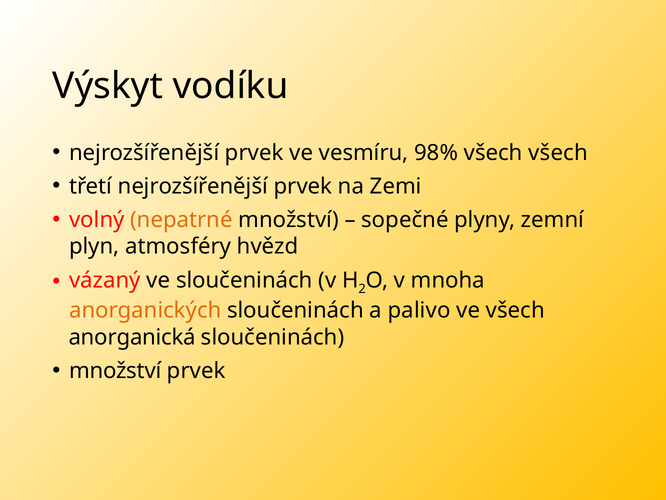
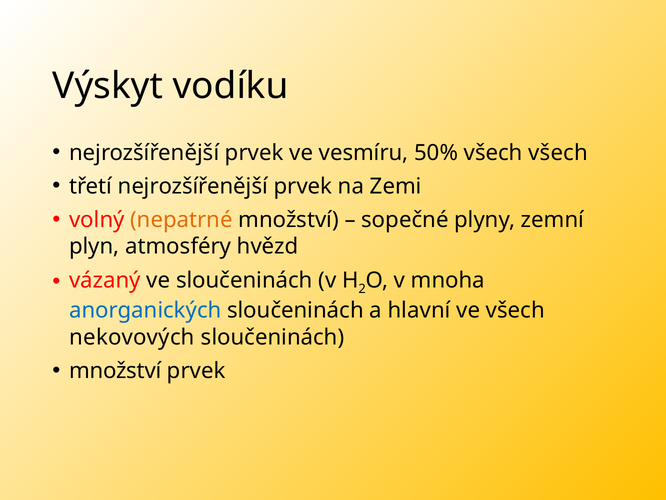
98%: 98% -> 50%
anorganických colour: orange -> blue
palivo: palivo -> hlavní
anorganická: anorganická -> nekovových
